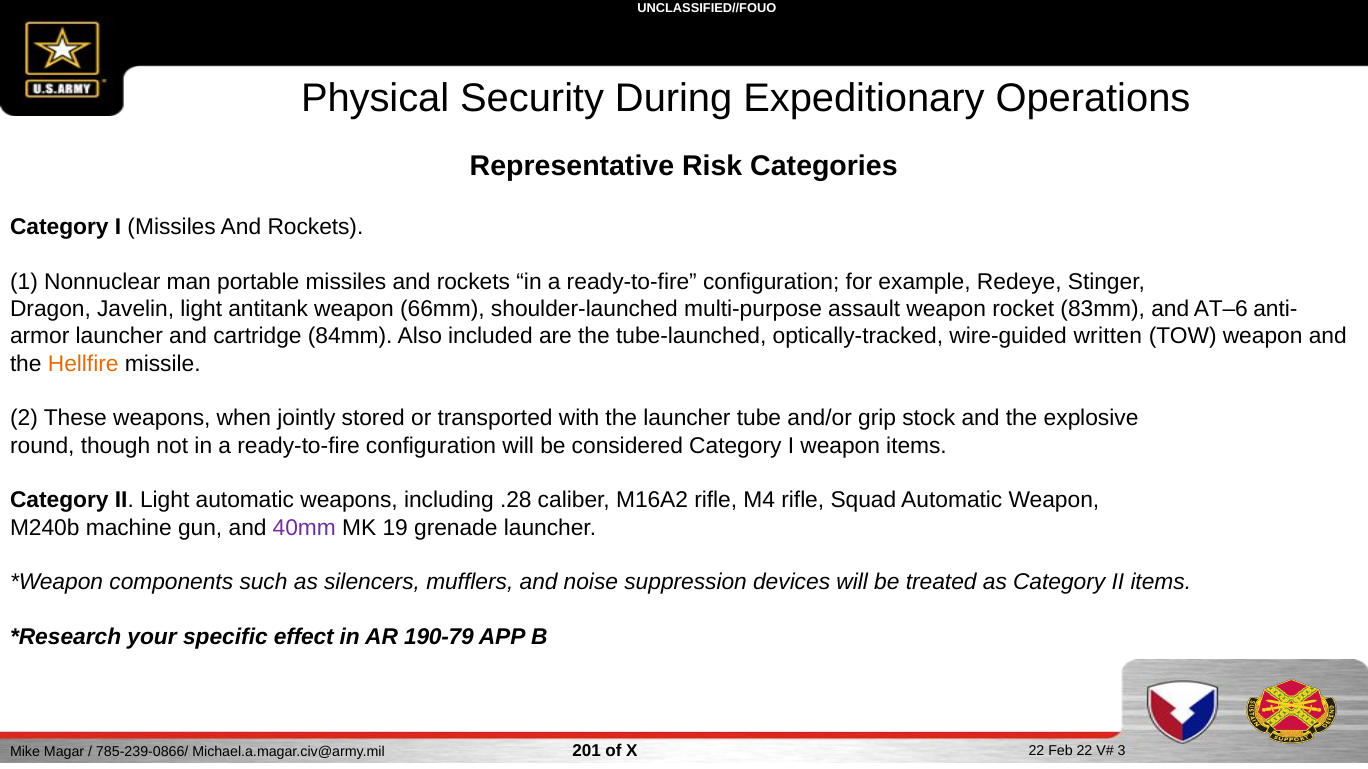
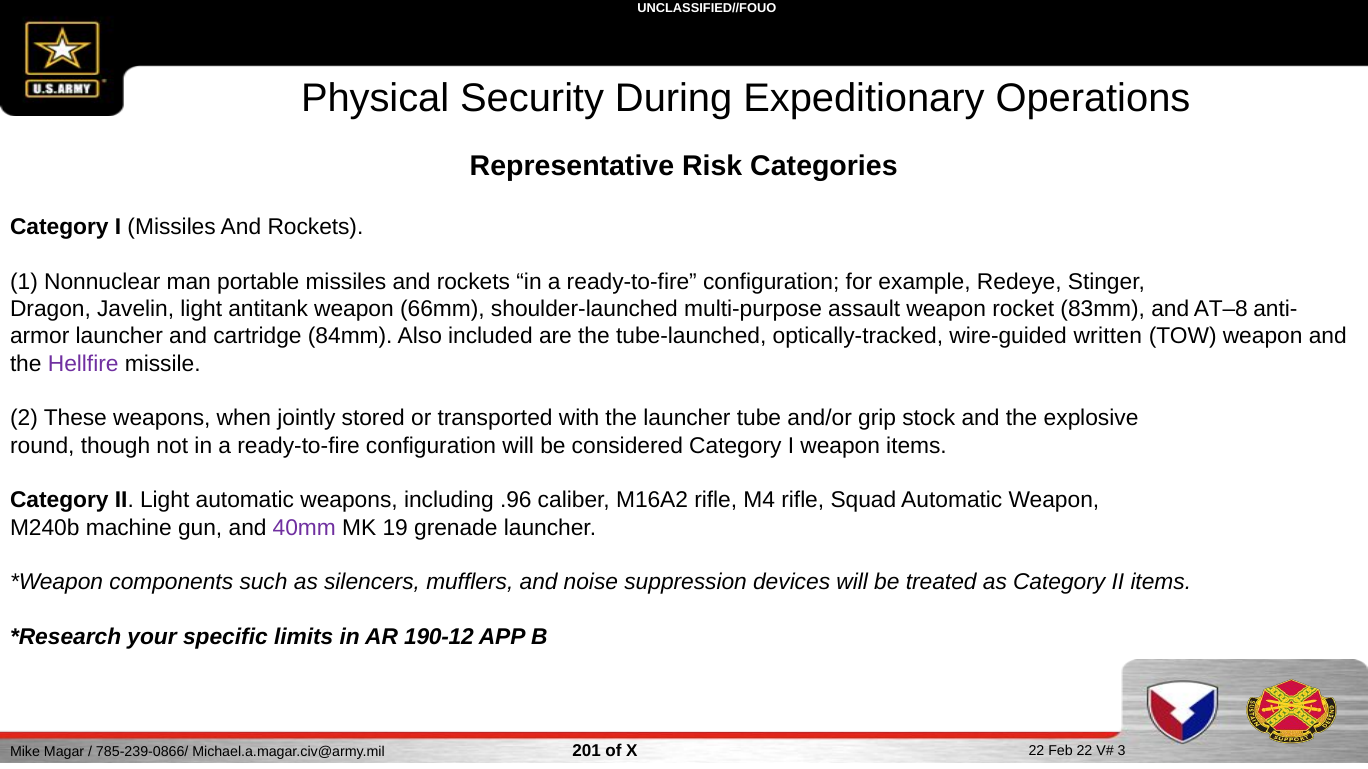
AT–6: AT–6 -> AT–8
Hellfire colour: orange -> purple
.28: .28 -> .96
effect: effect -> limits
190-79: 190-79 -> 190-12
